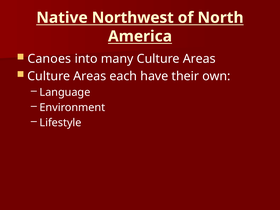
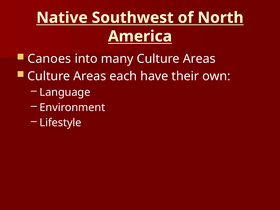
Northwest: Northwest -> Southwest
